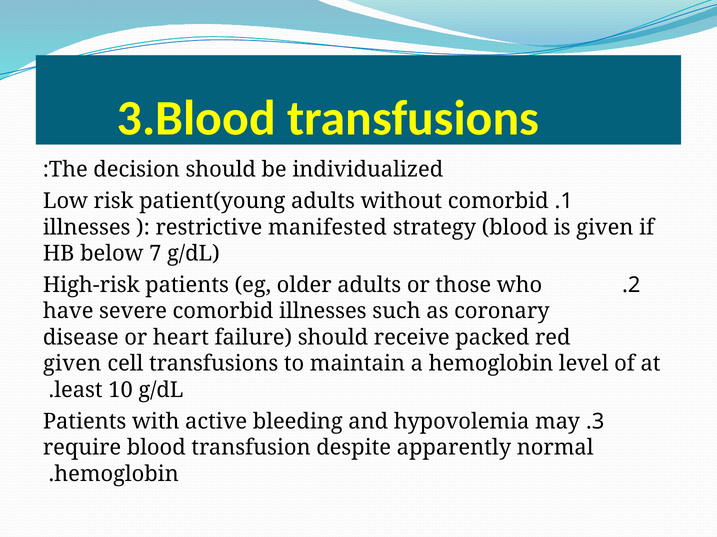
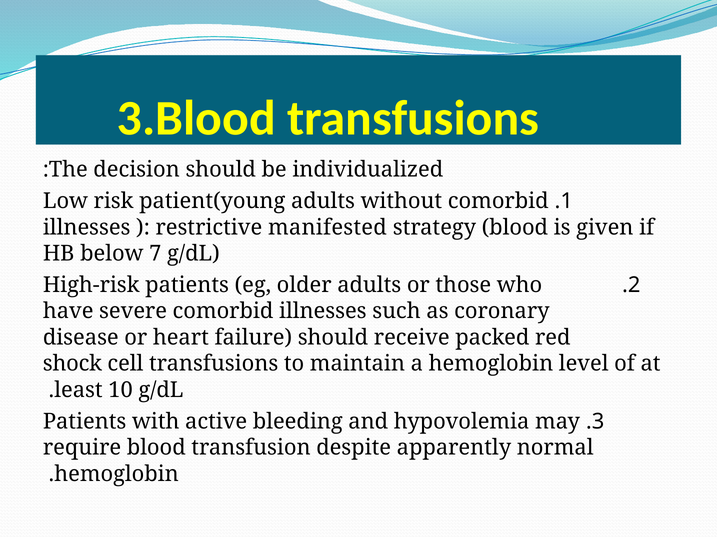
given at (72, 364): given -> shock
